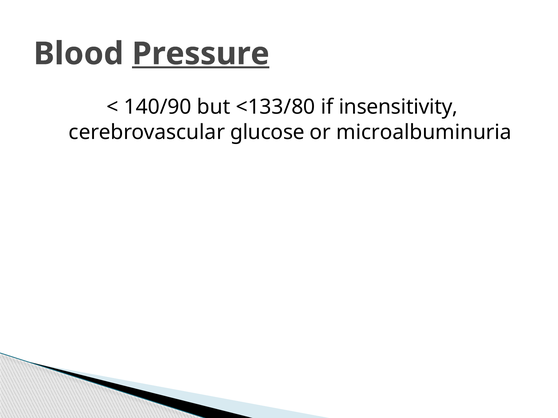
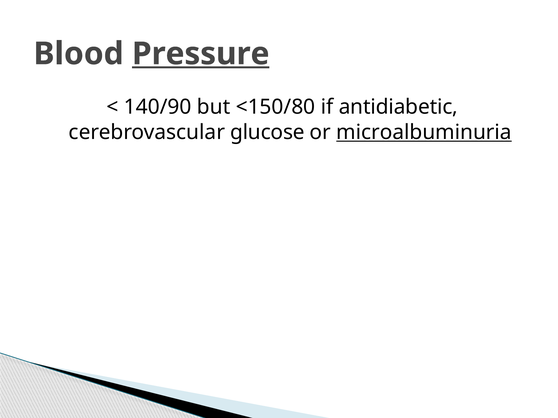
<133/80: <133/80 -> <150/80
insensitivity: insensitivity -> antidiabetic
microalbuminuria underline: none -> present
